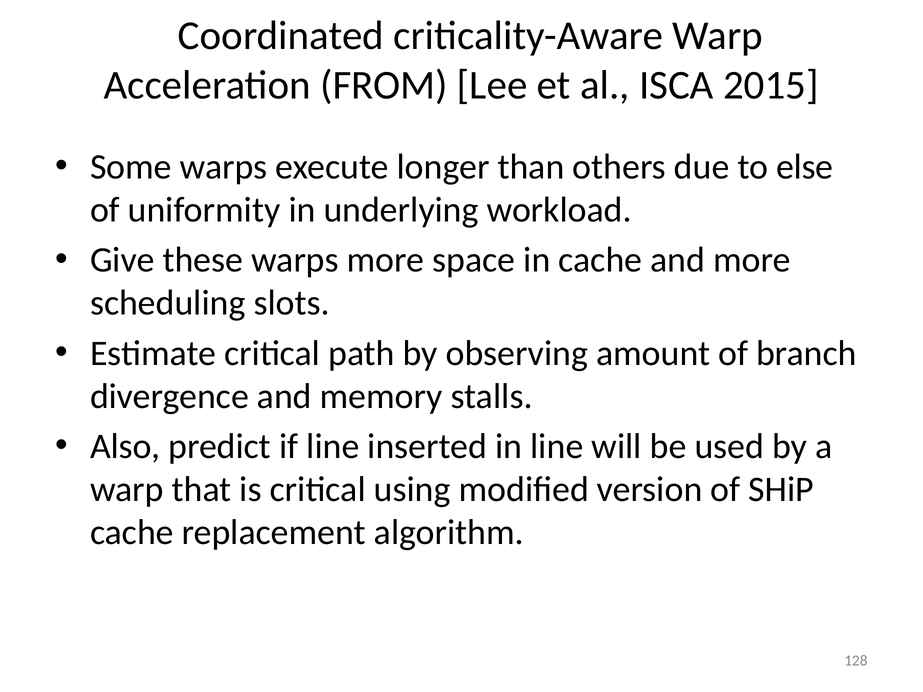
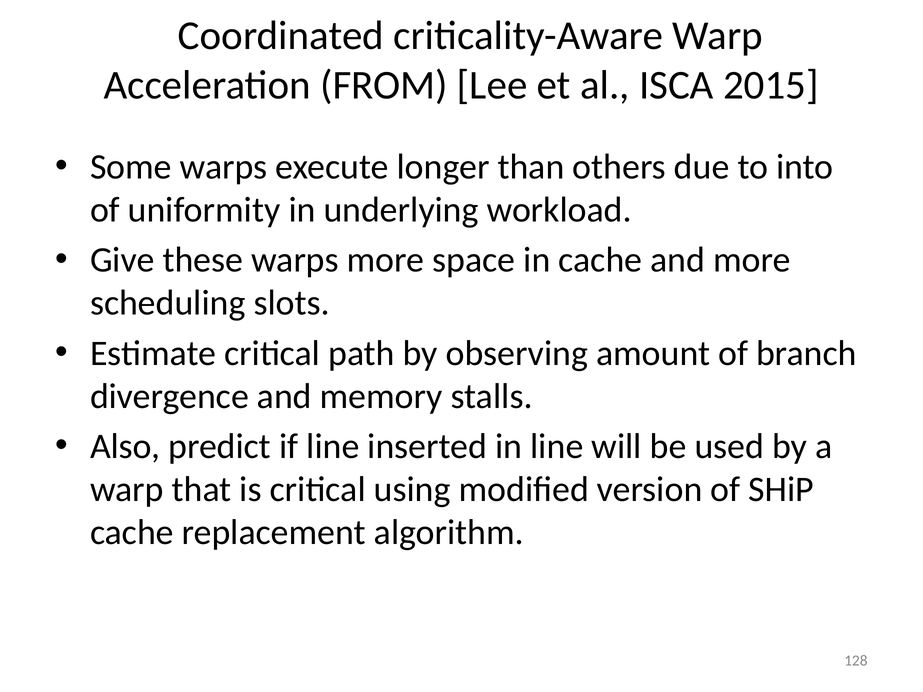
else: else -> into
